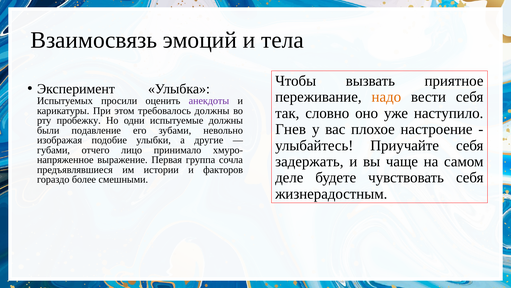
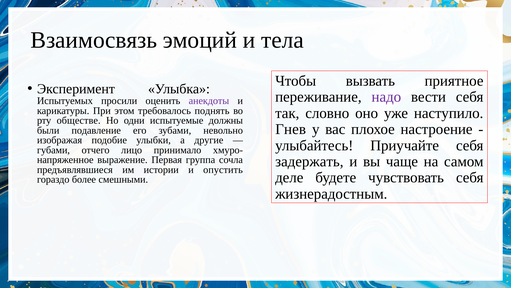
надо colour: orange -> purple
требовалось должны: должны -> поднять
пробежку: пробежку -> обществе
факторов: факторов -> опустить
